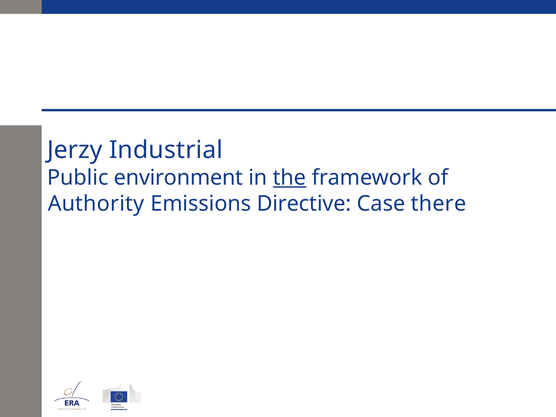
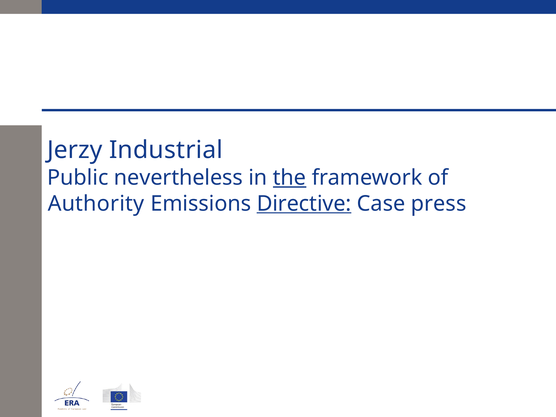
environment: environment -> nevertheless
Directive underline: none -> present
there: there -> press
